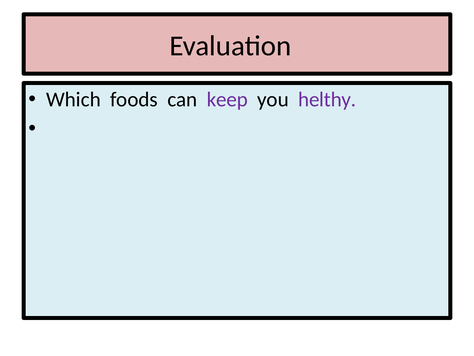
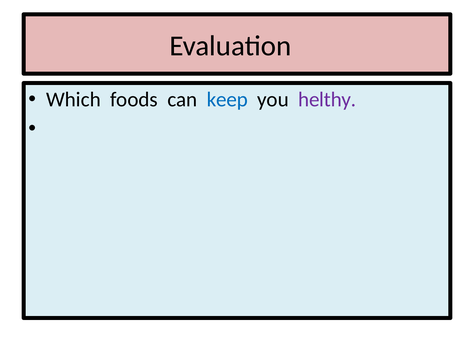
keep colour: purple -> blue
